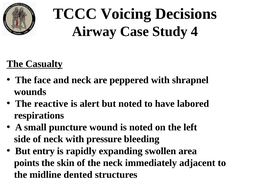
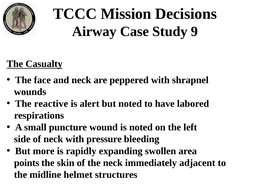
Voicing: Voicing -> Mission
4: 4 -> 9
entry: entry -> more
dented: dented -> helmet
